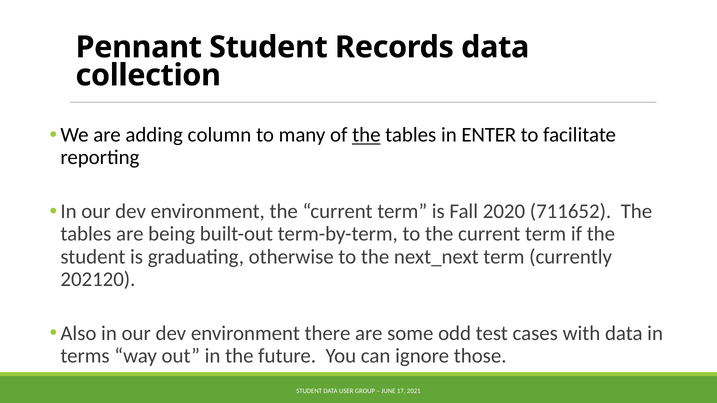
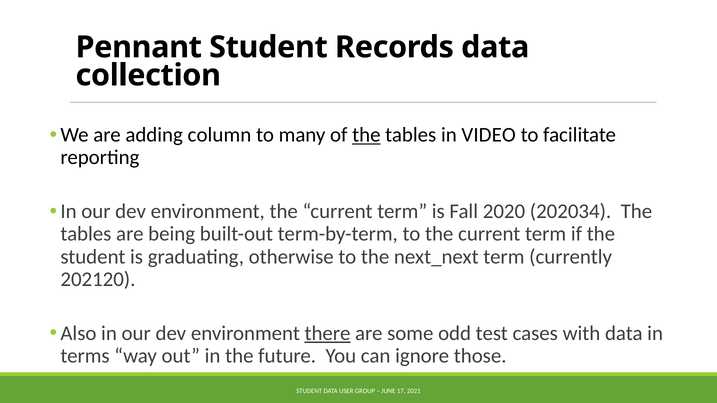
ENTER: ENTER -> VIDEO
711652: 711652 -> 202034
there underline: none -> present
